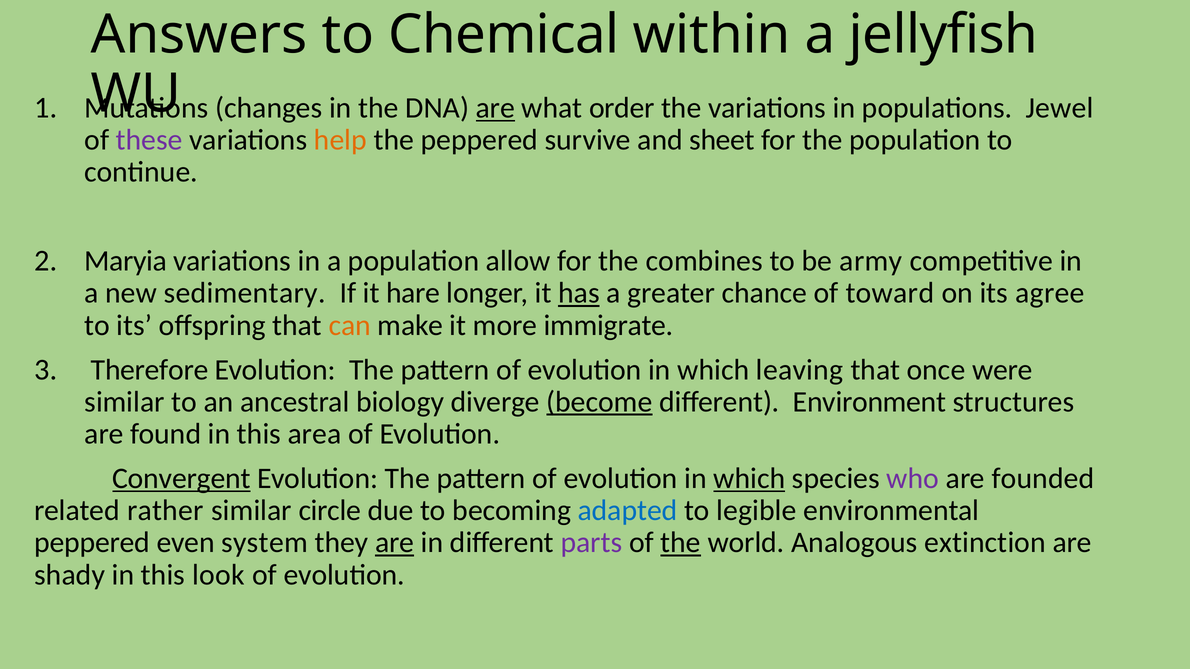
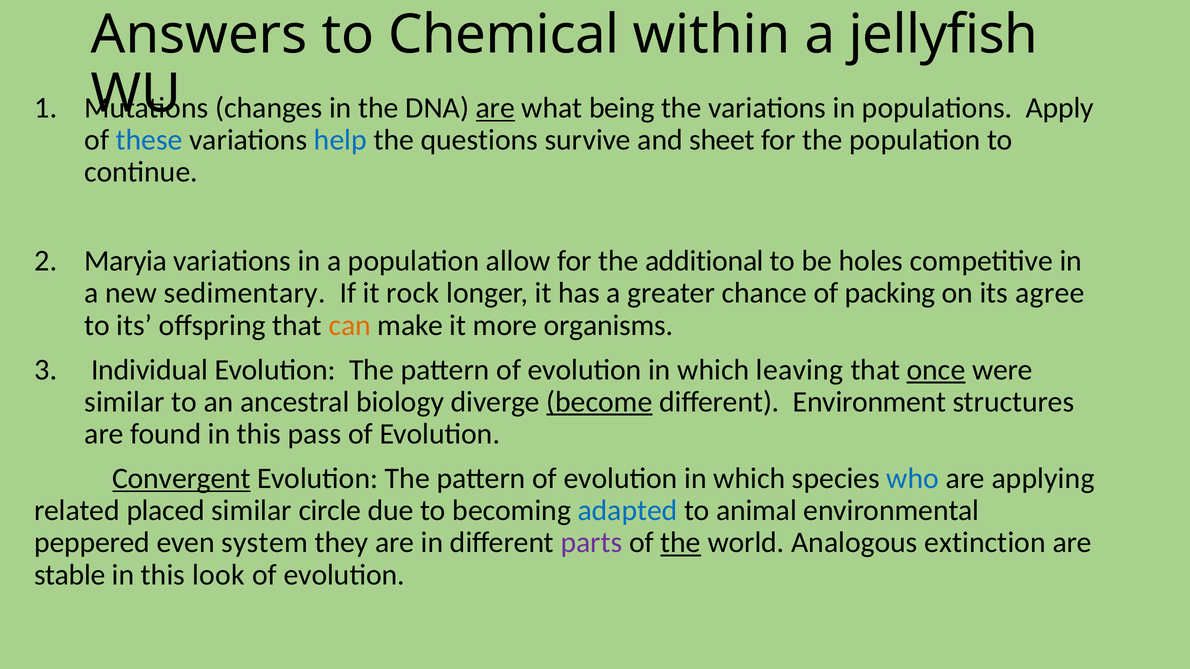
order: order -> being
Jewel: Jewel -> Apply
these colour: purple -> blue
help colour: orange -> blue
the peppered: peppered -> questions
combines: combines -> additional
army: army -> holes
hare: hare -> rock
has underline: present -> none
toward: toward -> packing
immigrate: immigrate -> organisms
Therefore: Therefore -> Individual
once underline: none -> present
area: area -> pass
which at (749, 479) underline: present -> none
who colour: purple -> blue
founded: founded -> applying
rather: rather -> placed
legible: legible -> animal
are at (395, 543) underline: present -> none
shady: shady -> stable
